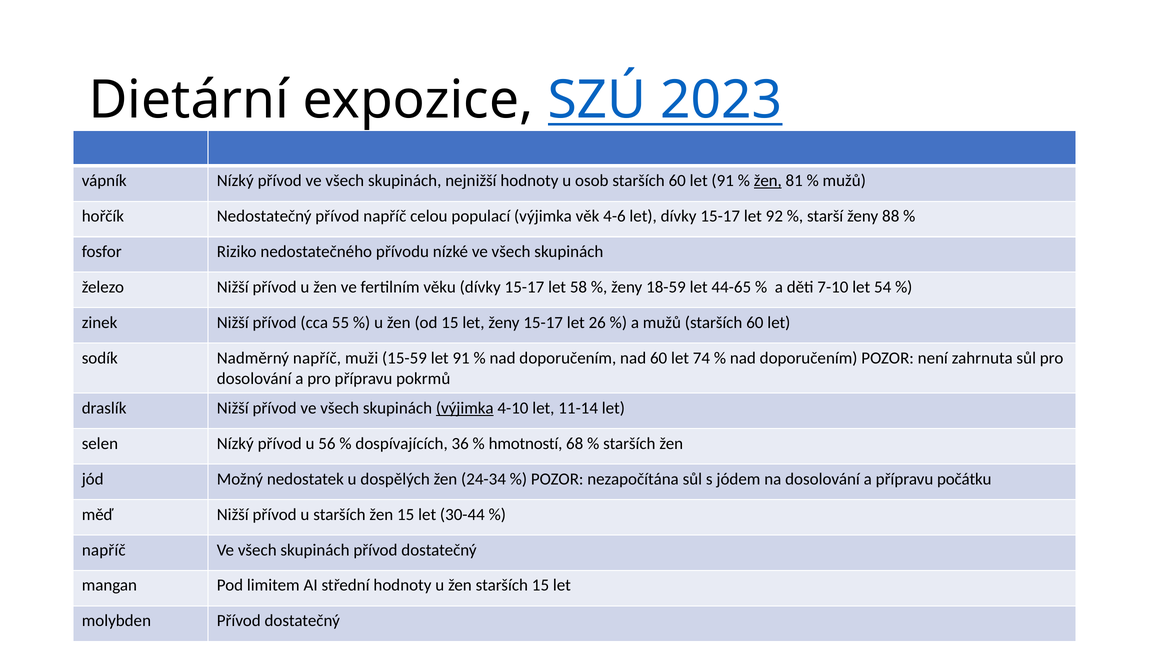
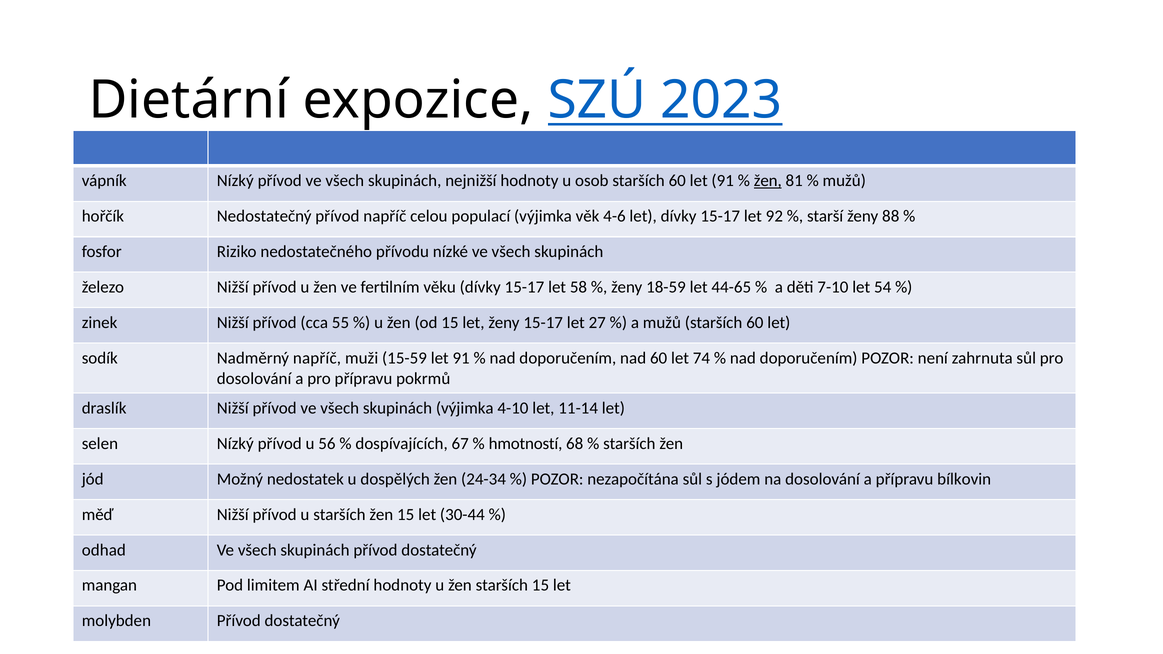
26: 26 -> 27
výjimka at (465, 408) underline: present -> none
36: 36 -> 67
počátku: počátku -> bílkovin
napříč at (104, 550): napříč -> odhad
